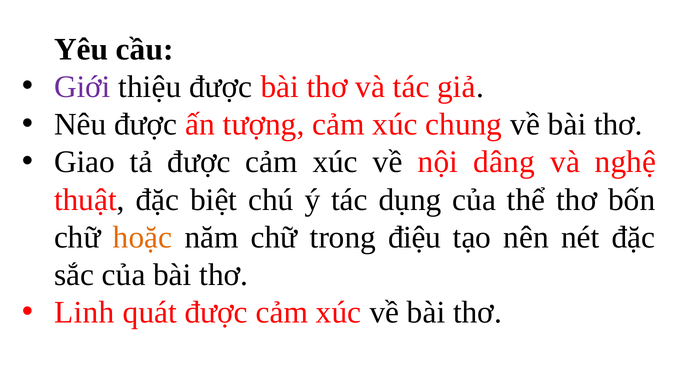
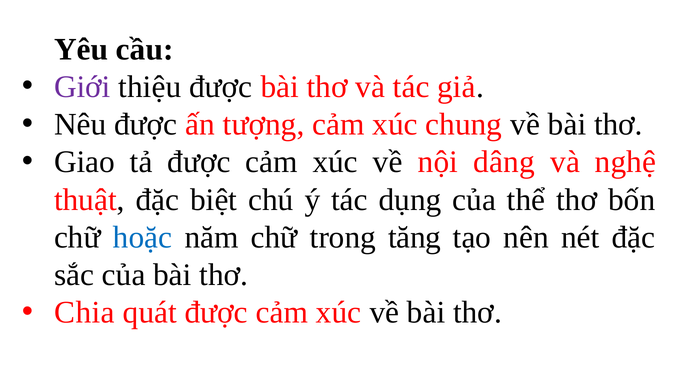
hoặc colour: orange -> blue
điệu: điệu -> tăng
Linh: Linh -> Chia
